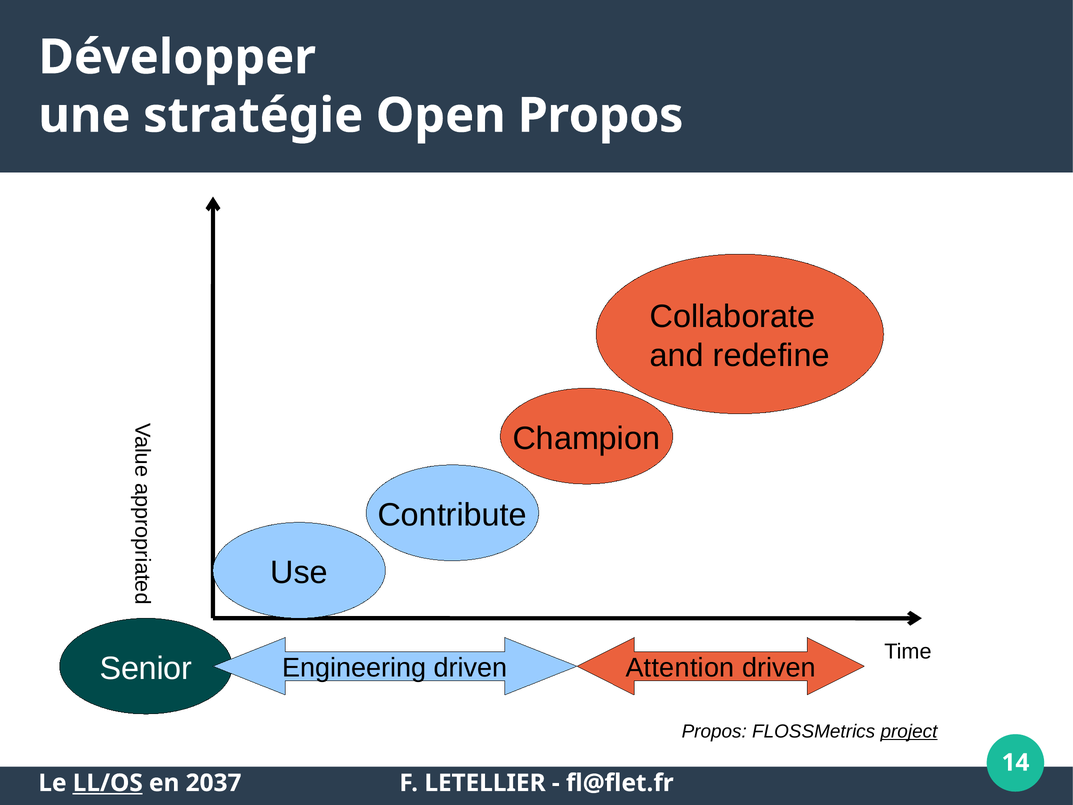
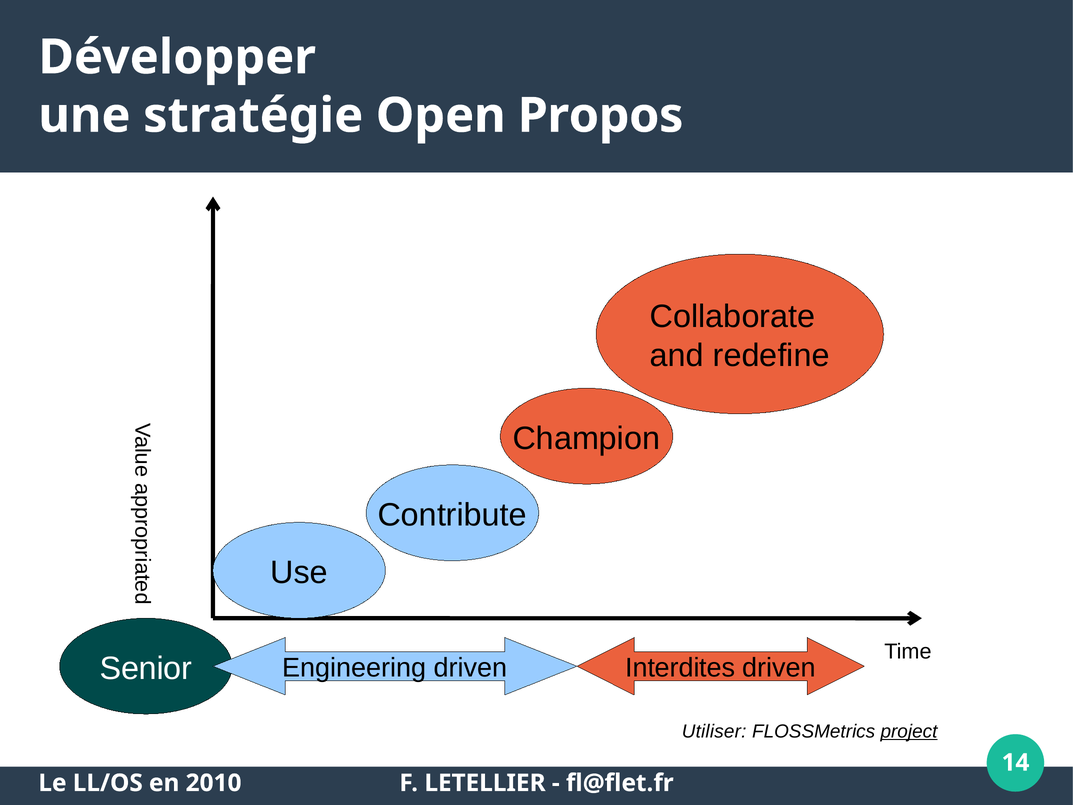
Attention: Attention -> Interdites
Propos at (714, 731): Propos -> Utiliser
LL/OS underline: present -> none
2037: 2037 -> 2010
